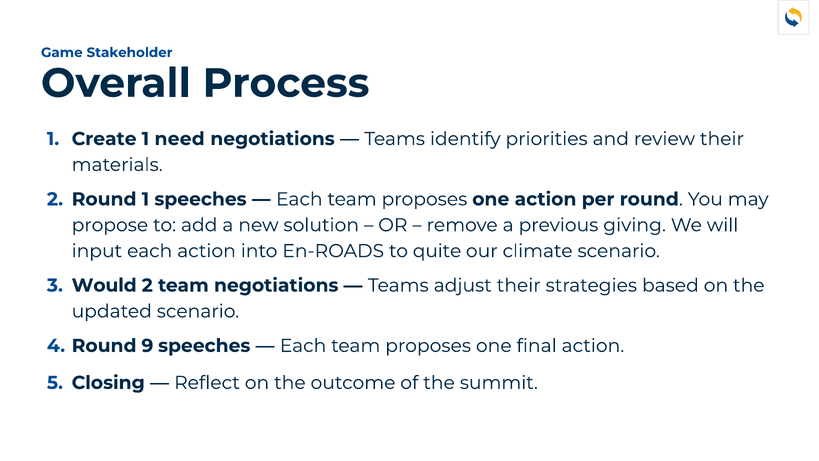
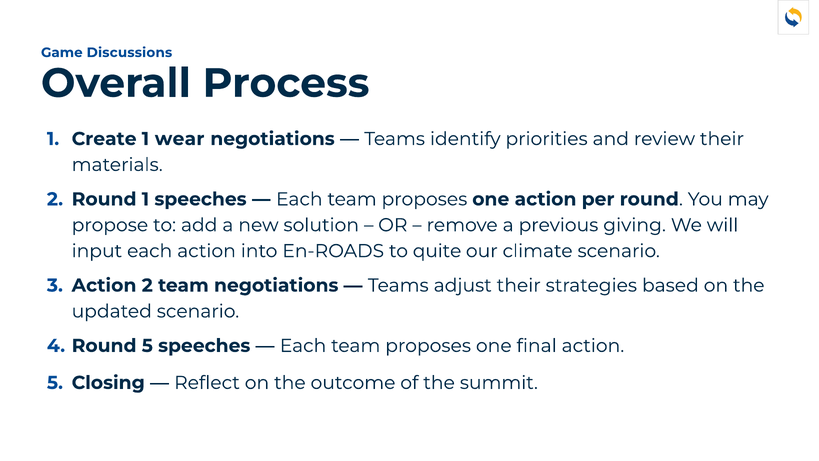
Stakeholder: Stakeholder -> Discussions
need: need -> wear
Would at (104, 285): Would -> Action
Round 9: 9 -> 5
